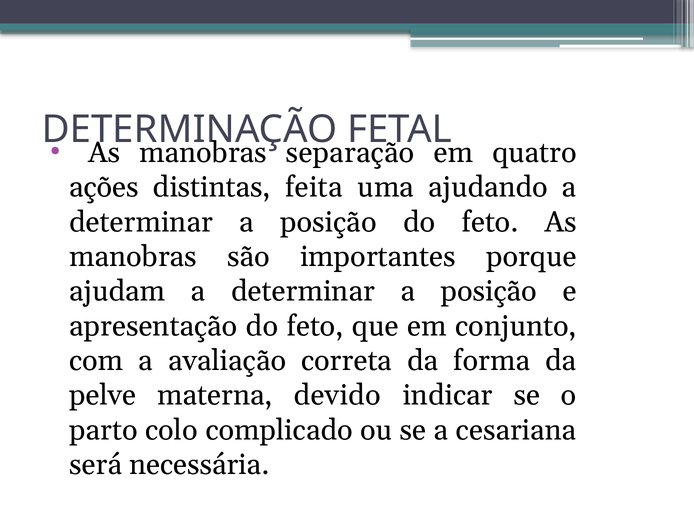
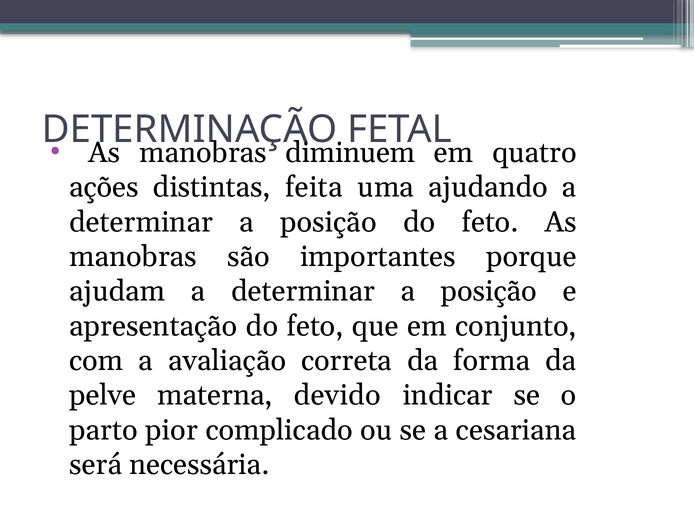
separação: separação -> diminuem
colo: colo -> pior
